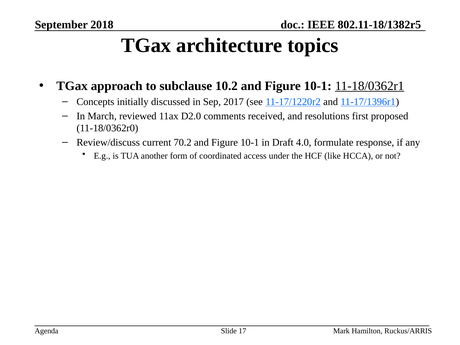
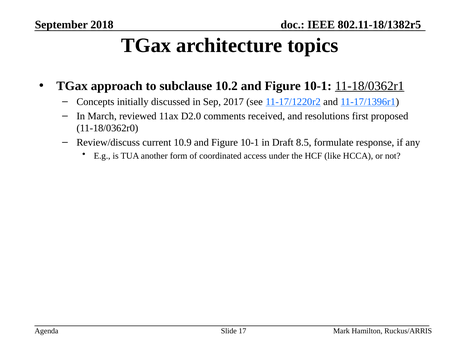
70.2: 70.2 -> 10.9
4.0: 4.0 -> 8.5
